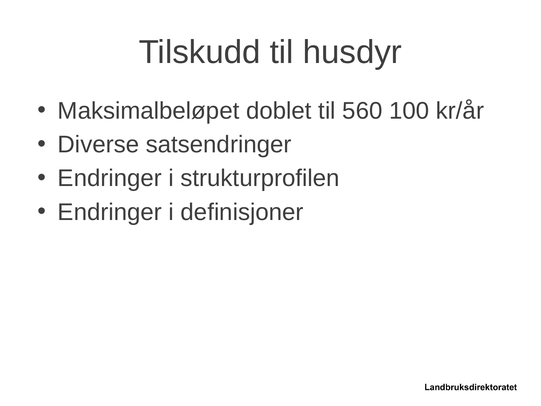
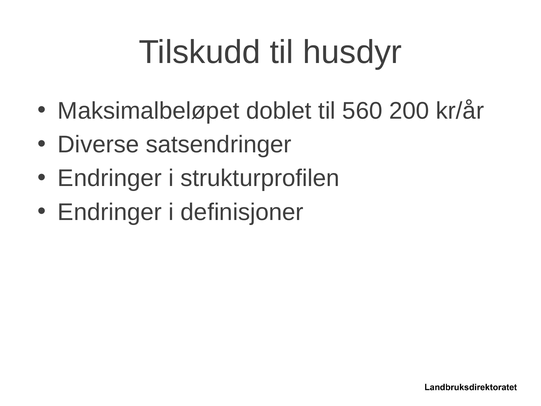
100: 100 -> 200
